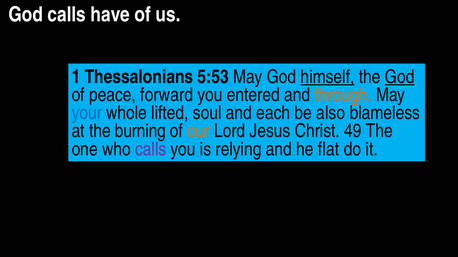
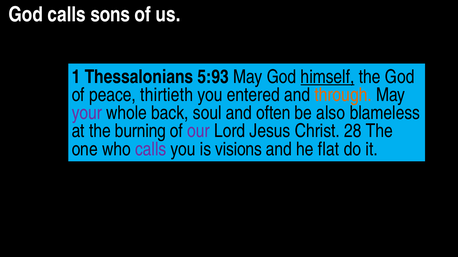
have: have -> sons
5:53: 5:53 -> 5:93
God at (400, 77) underline: present -> none
forward: forward -> thirtieth
your colour: blue -> purple
lifted: lifted -> back
each: each -> often
our colour: orange -> purple
49: 49 -> 28
relying: relying -> visions
